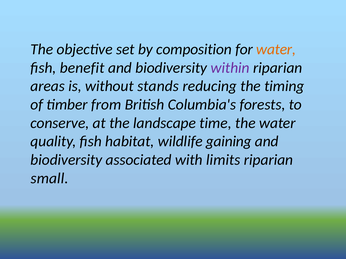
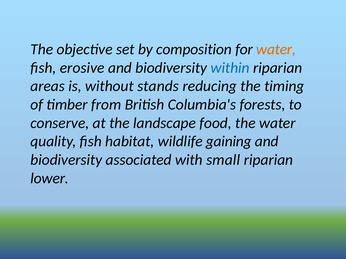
benefit: benefit -> erosive
within colour: purple -> blue
time: time -> food
limits: limits -> small
small: small -> lower
